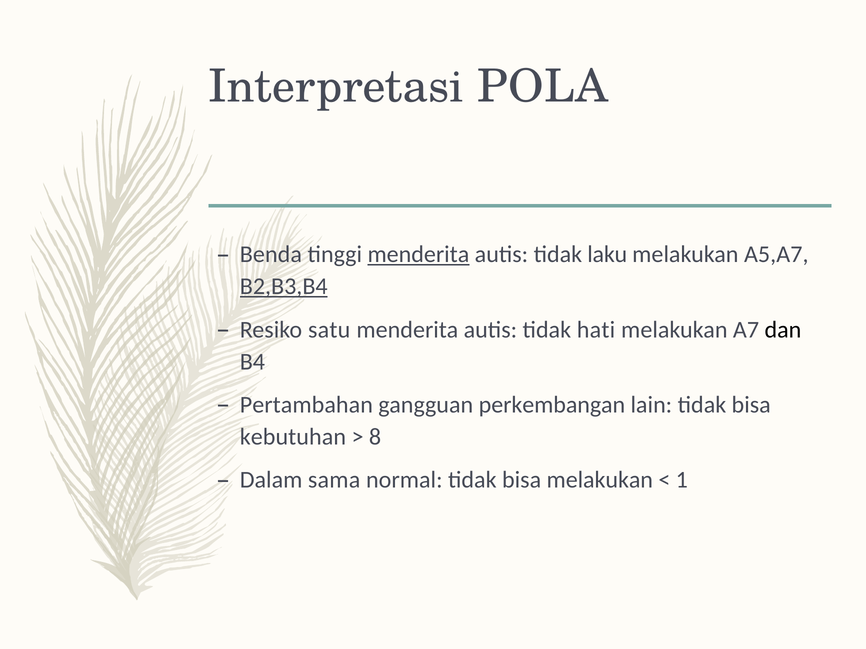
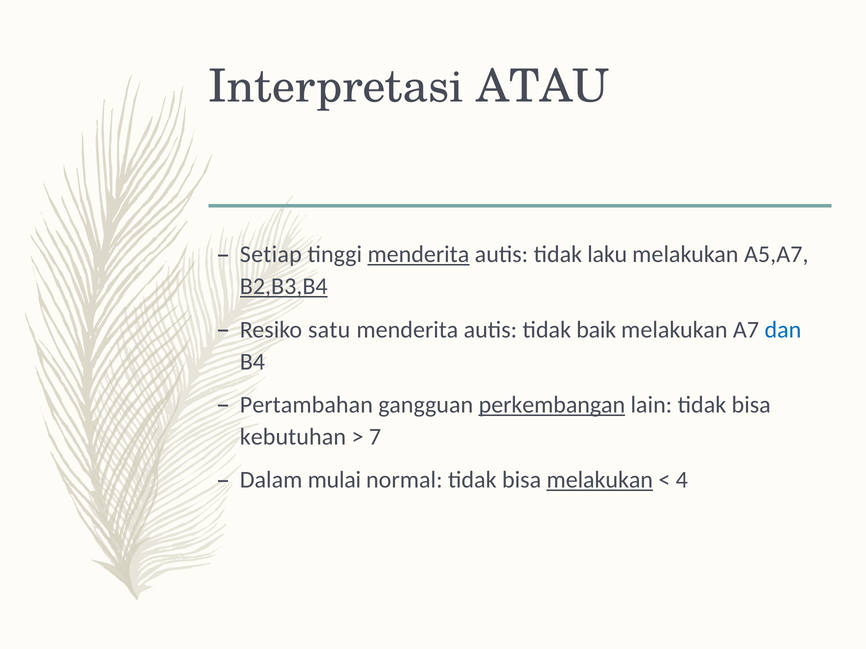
POLA: POLA -> ATAU
Benda: Benda -> Setiap
hati: hati -> baik
dan colour: black -> blue
perkembangan underline: none -> present
8: 8 -> 7
sama: sama -> mulai
melakukan at (600, 480) underline: none -> present
1: 1 -> 4
